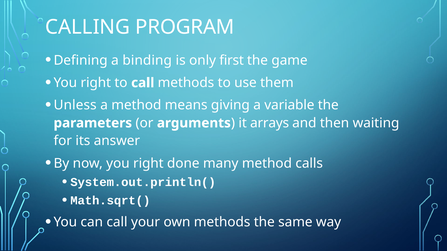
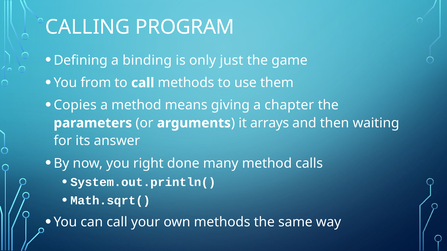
first: first -> just
right at (96, 83): right -> from
Unless: Unless -> Copies
variable: variable -> chapter
